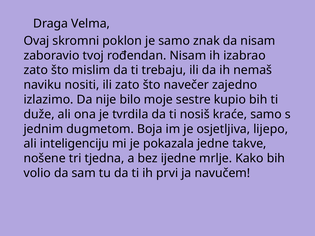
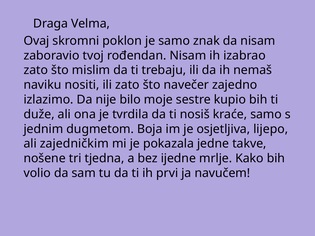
inteligenciju: inteligenciju -> zajedničkim
